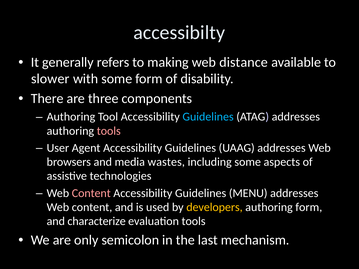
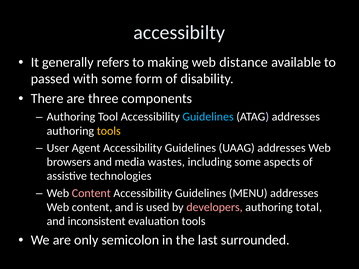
slower: slower -> passed
tools at (109, 131) colour: pink -> yellow
developers colour: yellow -> pink
authoring form: form -> total
characterize: characterize -> inconsistent
mechanism: mechanism -> surrounded
